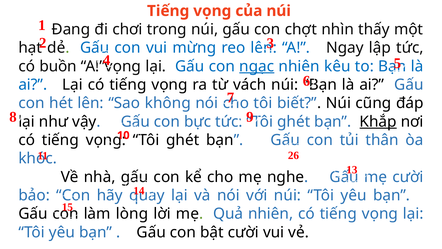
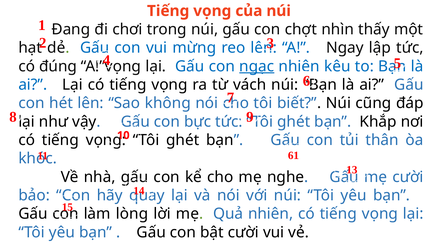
buồn: buồn -> đúng
Khắp underline: present -> none
26: 26 -> 61
